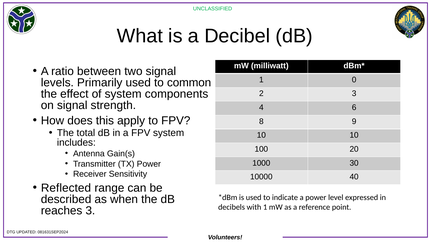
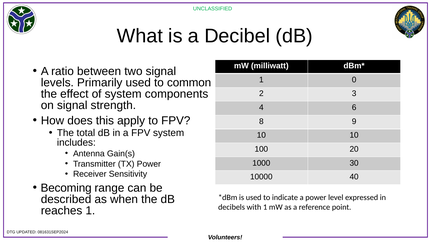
Reflected: Reflected -> Becoming
reaches 3: 3 -> 1
